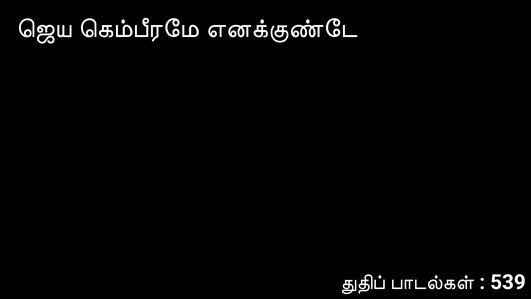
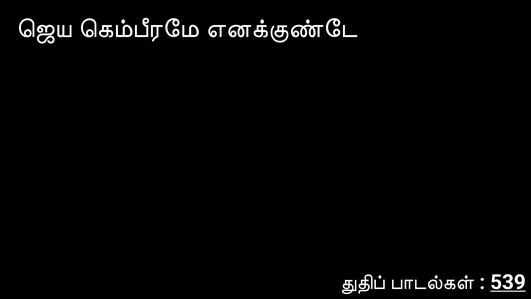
539 underline: none -> present
